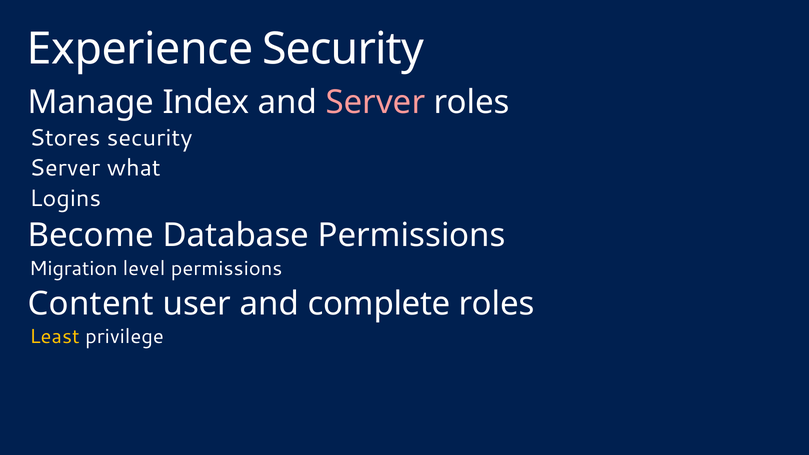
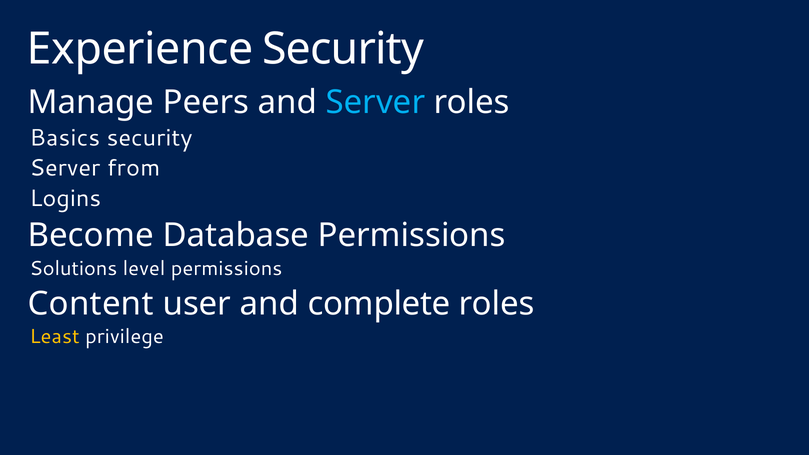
Index: Index -> Peers
Server at (375, 103) colour: pink -> light blue
Stores: Stores -> Basics
what: what -> from
Migration: Migration -> Solutions
